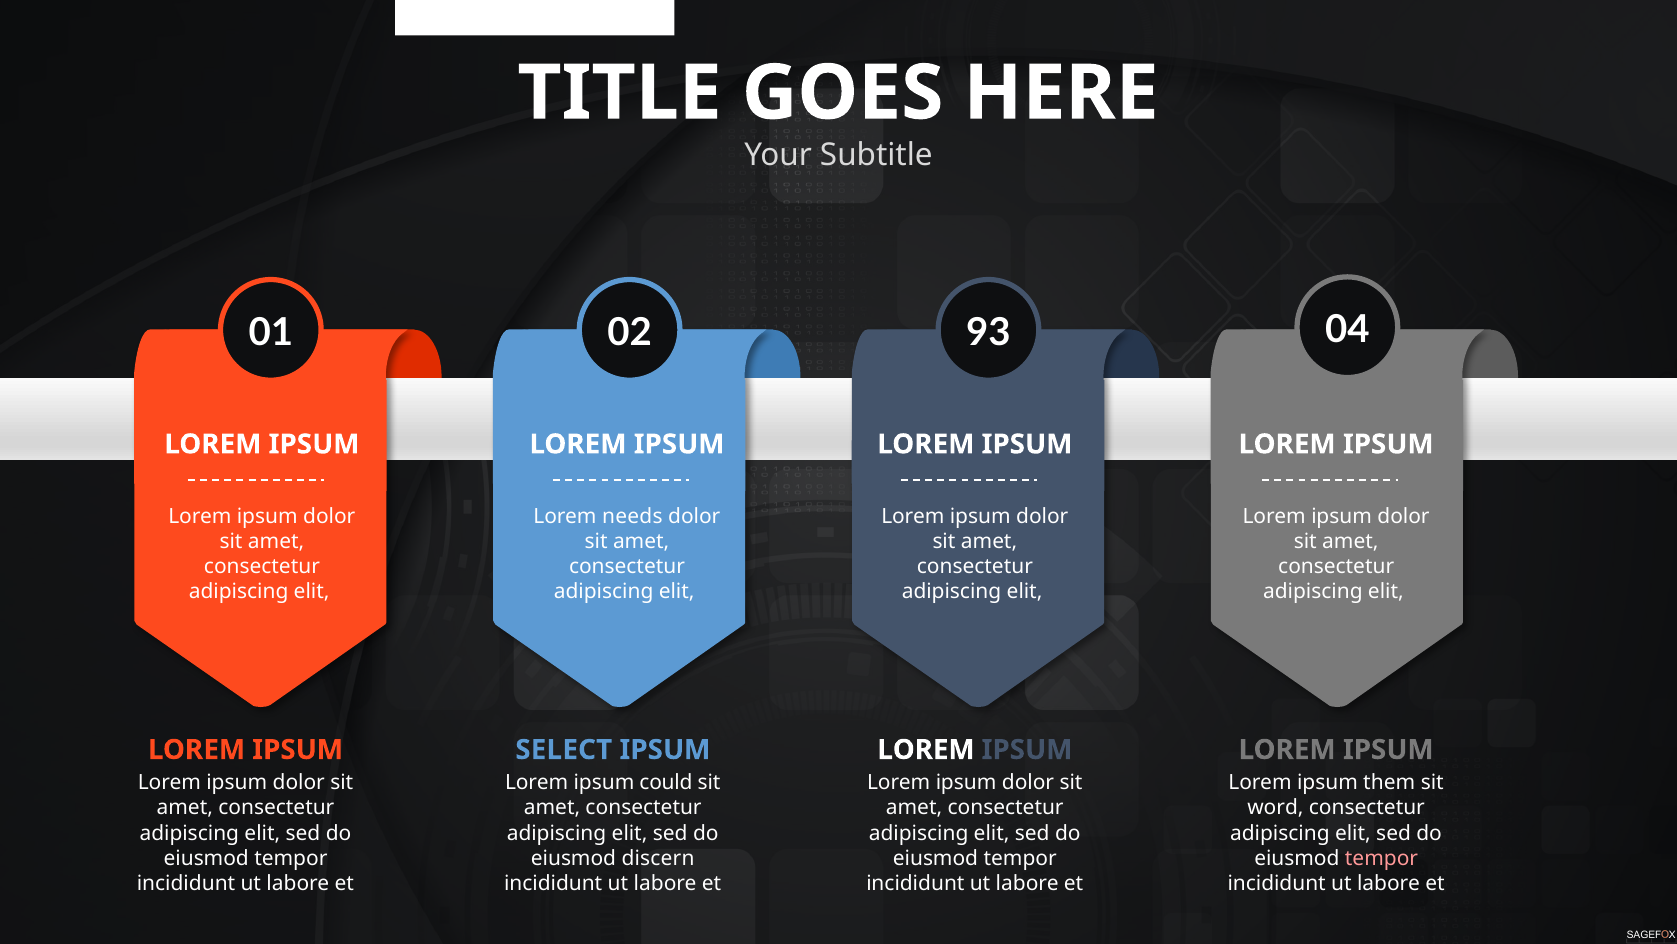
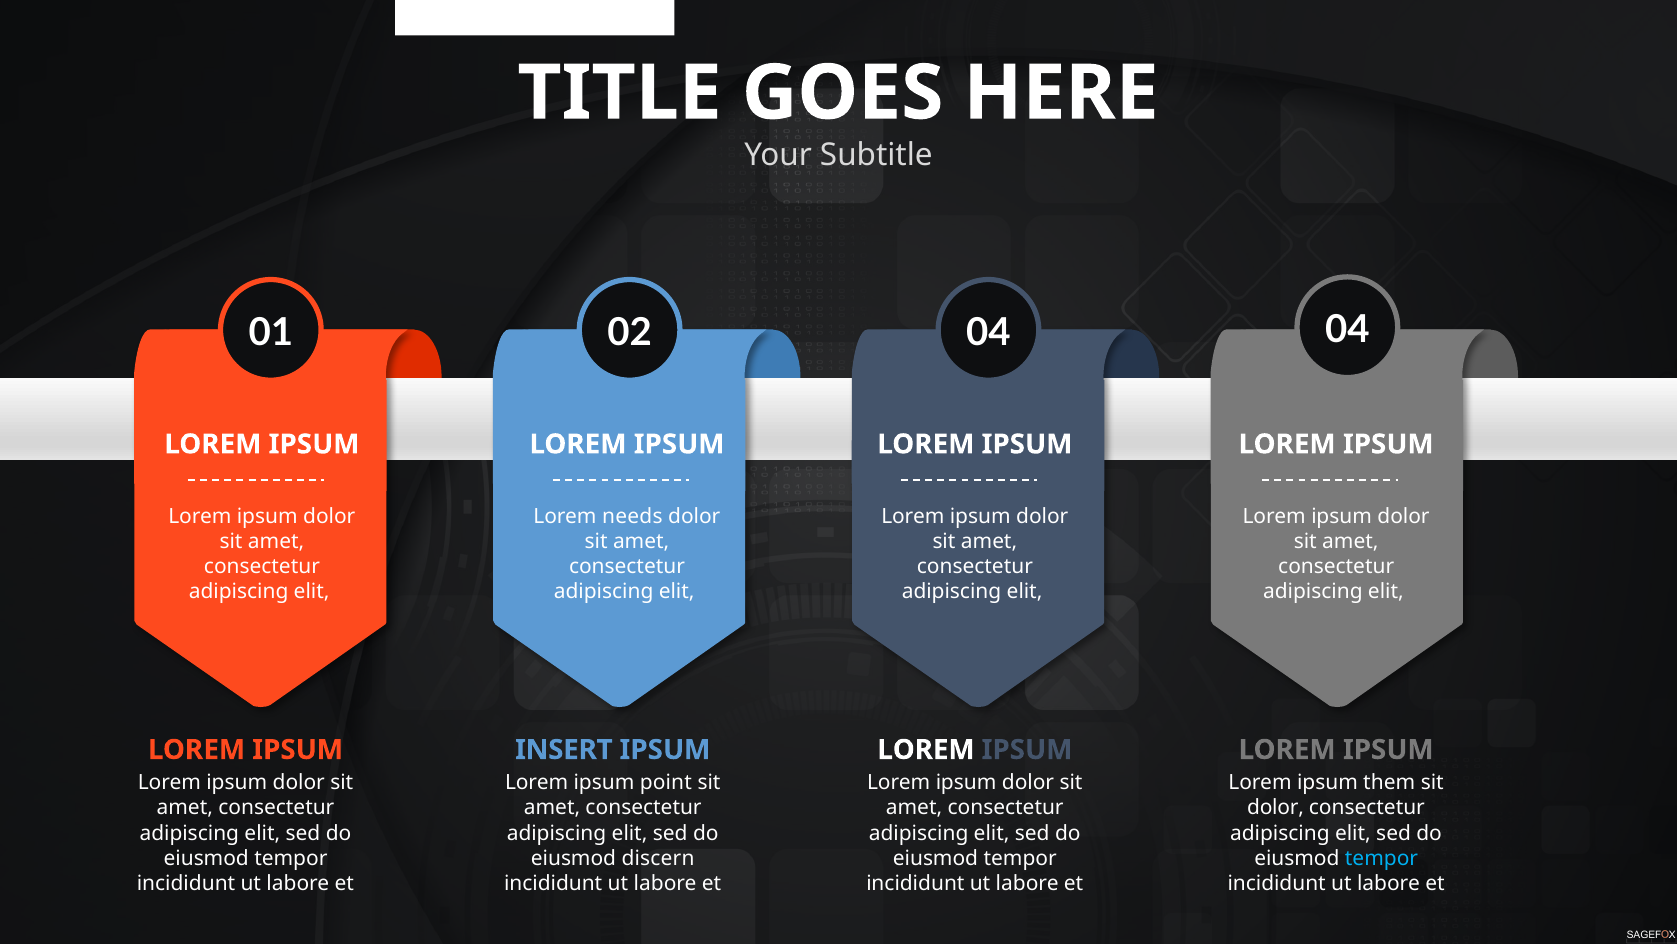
02 93: 93 -> 04
SELECT: SELECT -> INSERT
could: could -> point
word at (1275, 807): word -> dolor
tempor at (1382, 858) colour: pink -> light blue
